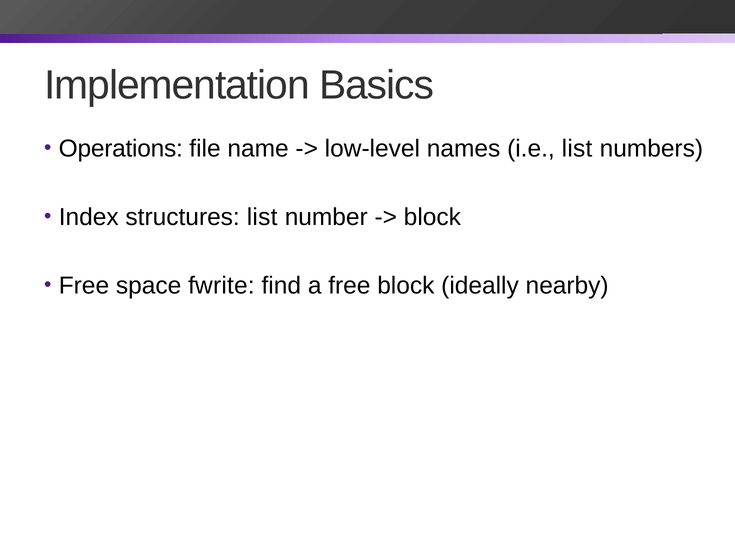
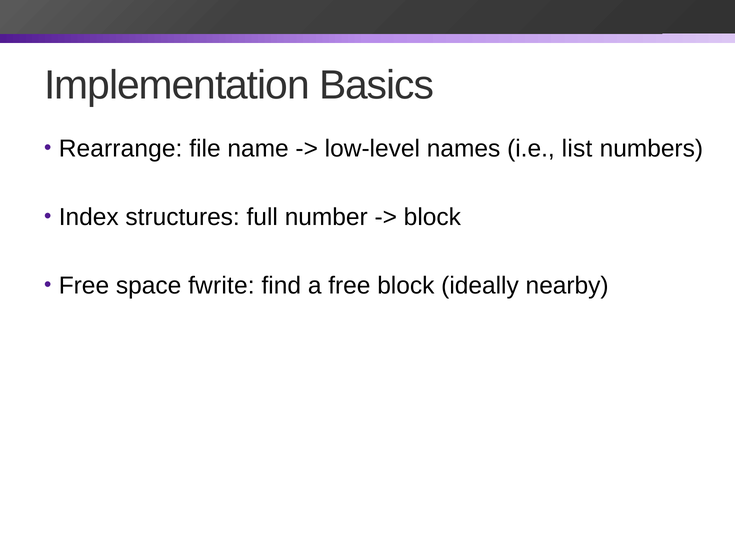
Operations: Operations -> Rearrange
structures list: list -> full
